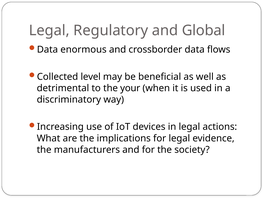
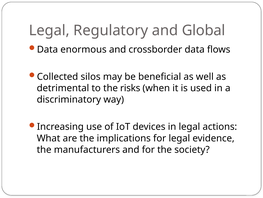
level: level -> silos
your: your -> risks
